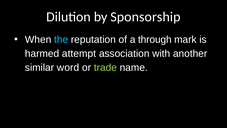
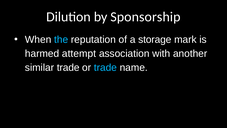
through: through -> storage
similar word: word -> trade
trade at (105, 67) colour: light green -> light blue
